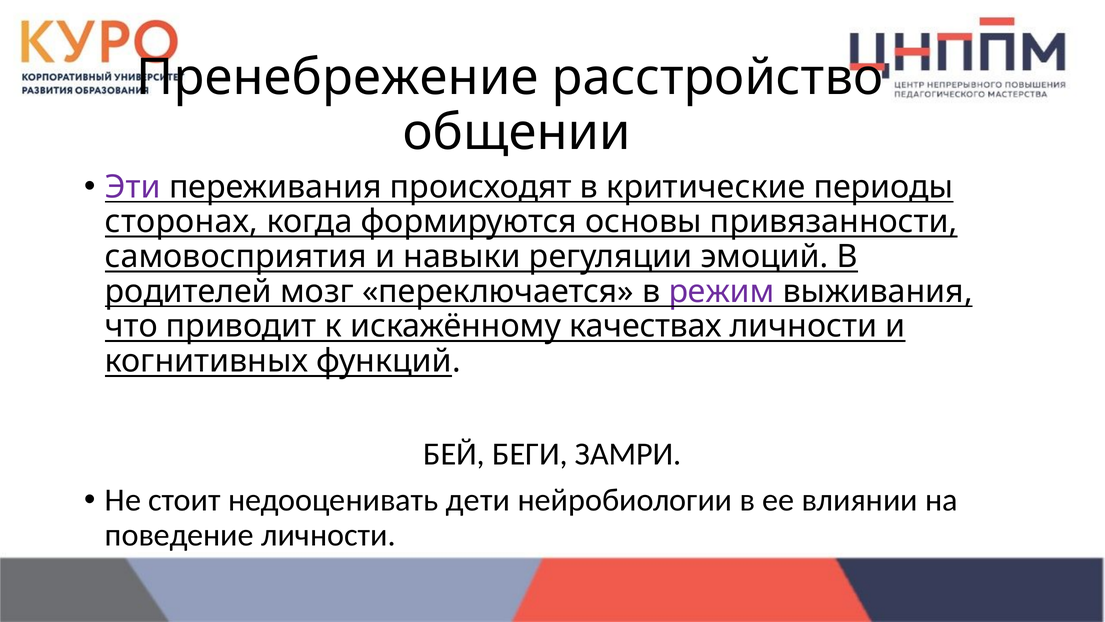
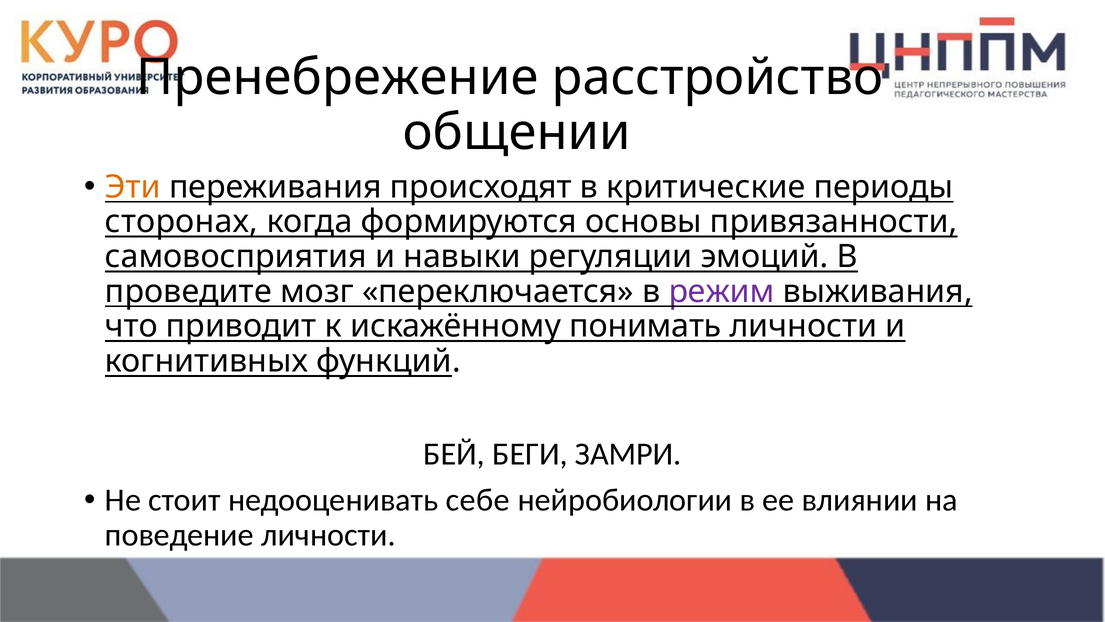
Эти colour: purple -> orange
родителей: родителей -> проведите
качествах: качествах -> понимать
дети: дети -> себе
